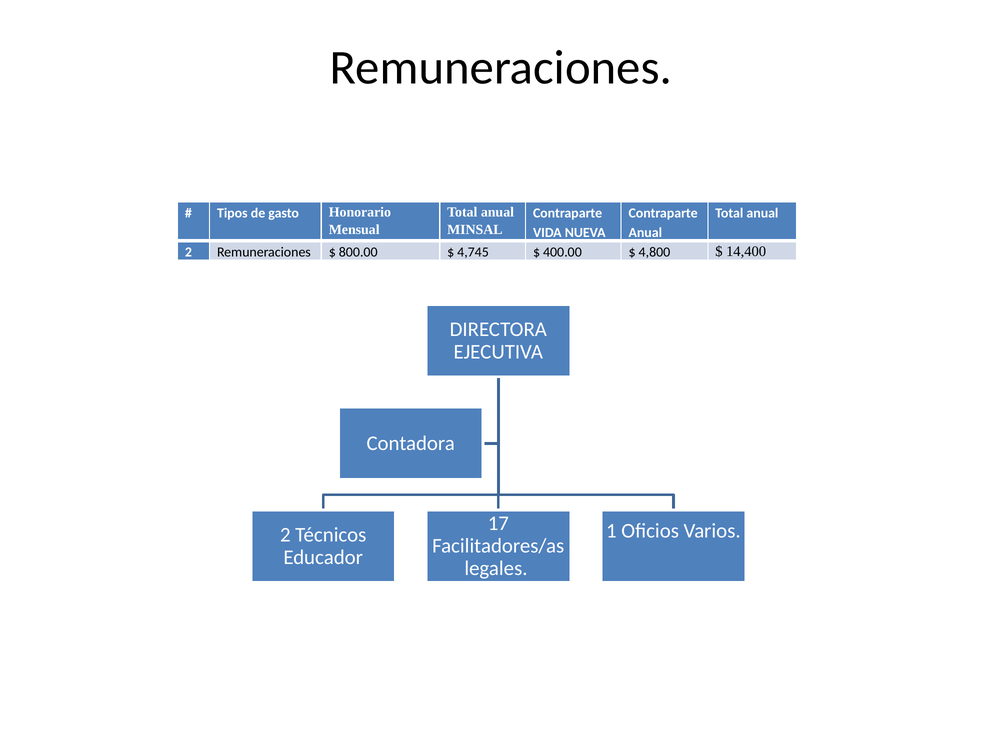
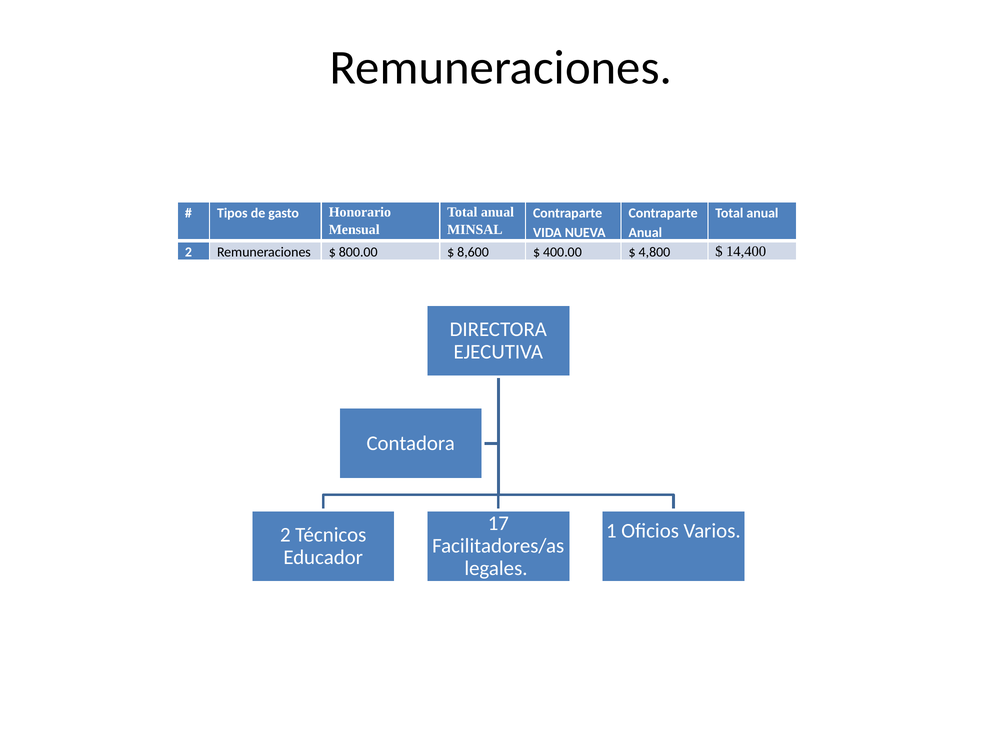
4,745: 4,745 -> 8,600
